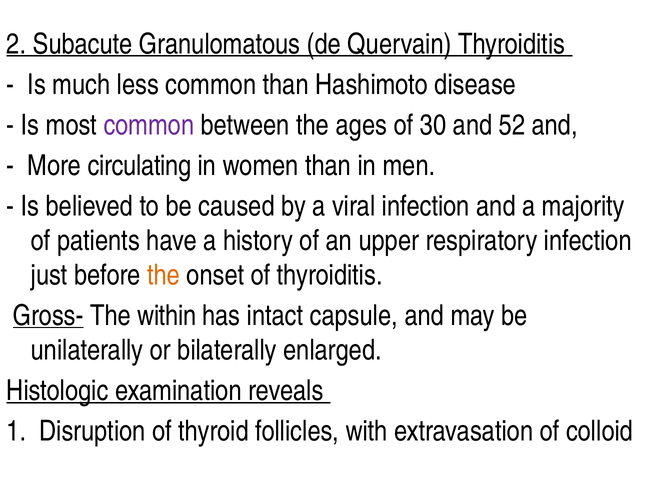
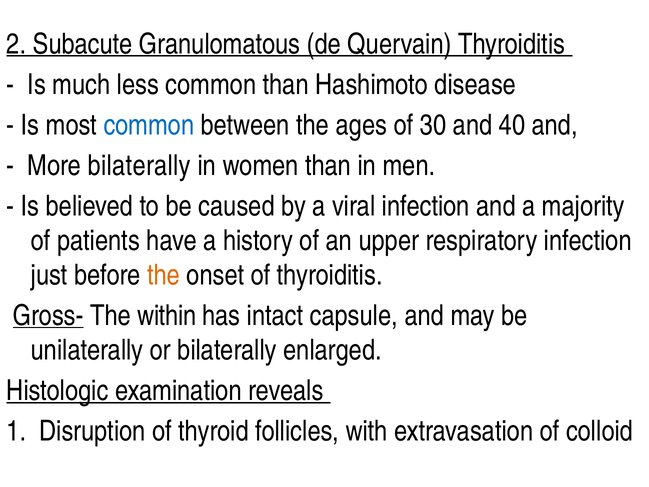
common at (149, 125) colour: purple -> blue
52: 52 -> 40
More circulating: circulating -> bilaterally
